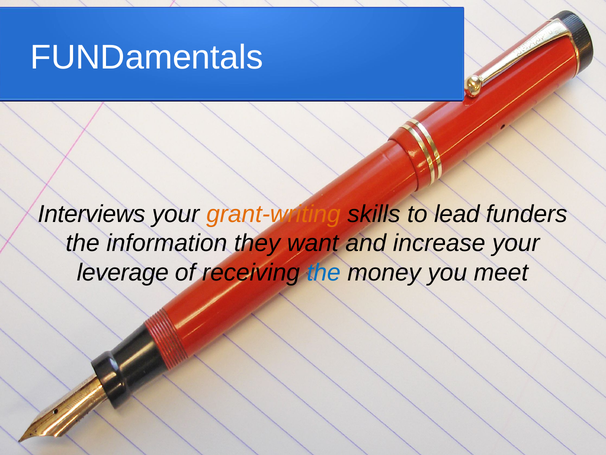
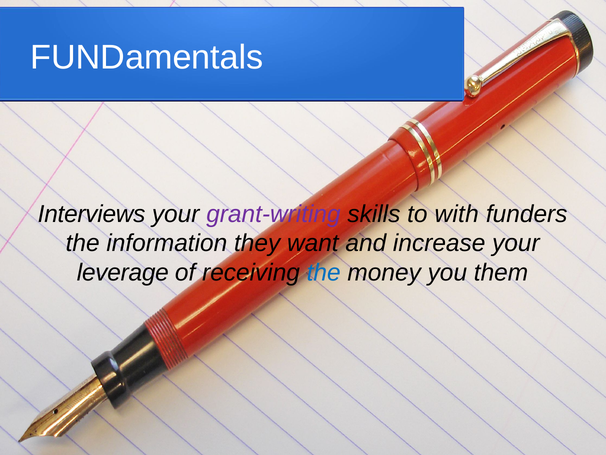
grant-writing colour: orange -> purple
lead: lead -> with
meet: meet -> them
